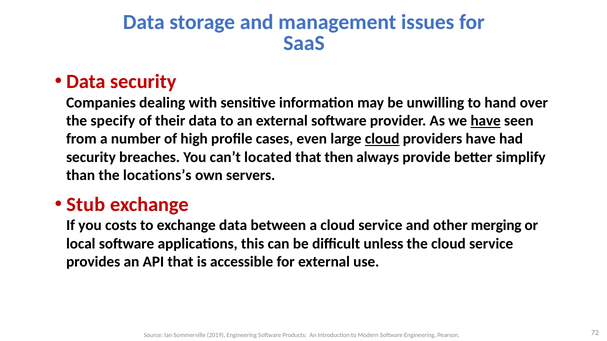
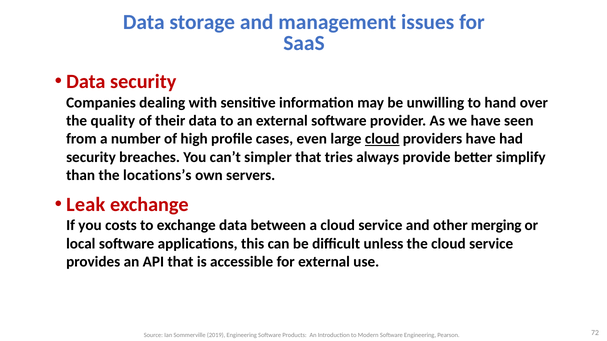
specify: specify -> quality
have at (486, 121) underline: present -> none
located: located -> simpler
then: then -> tries
Stub: Stub -> Leak
